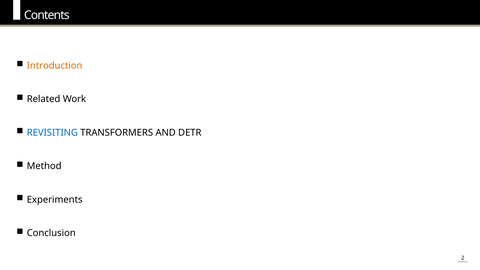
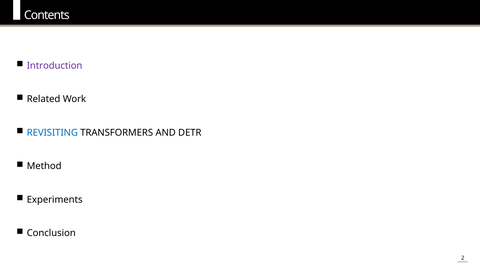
Introduction colour: orange -> purple
